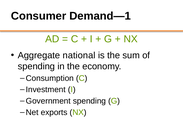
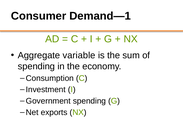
national: national -> variable
